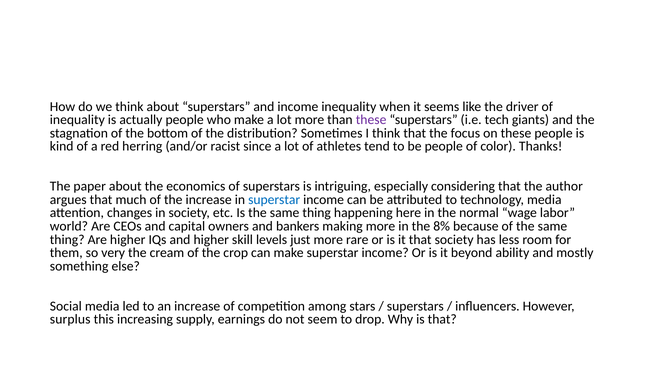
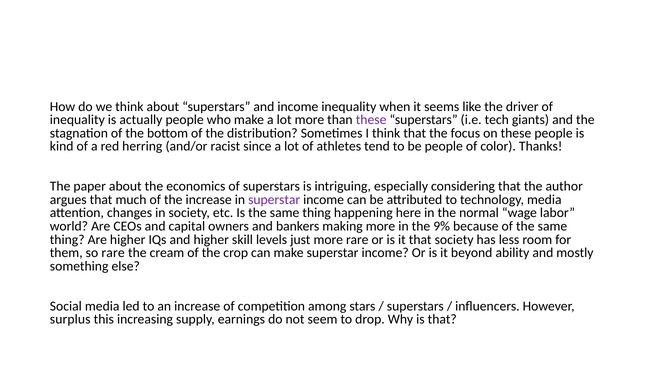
superstar at (274, 200) colour: blue -> purple
8%: 8% -> 9%
so very: very -> rare
